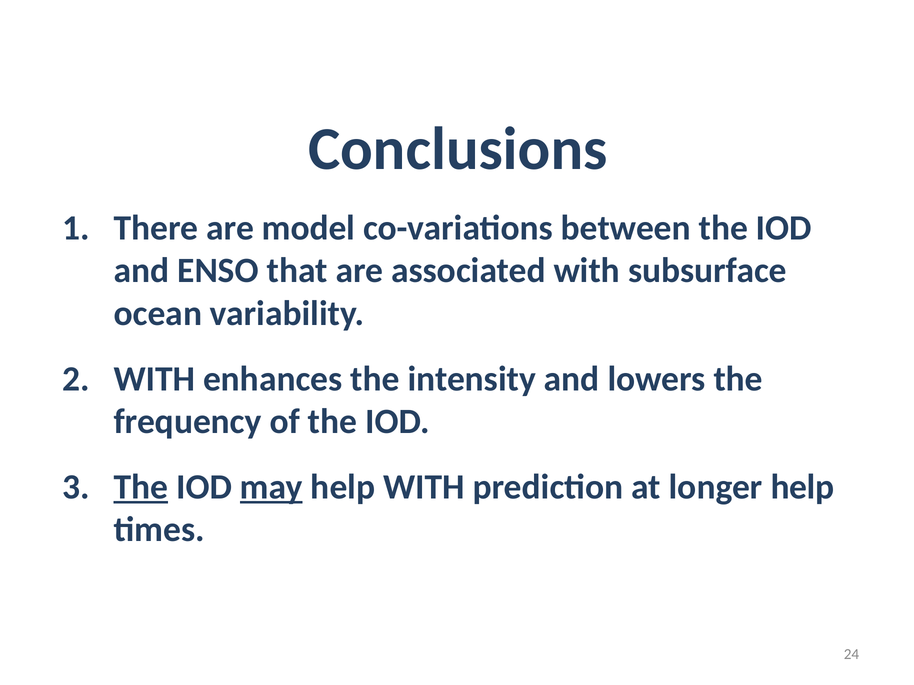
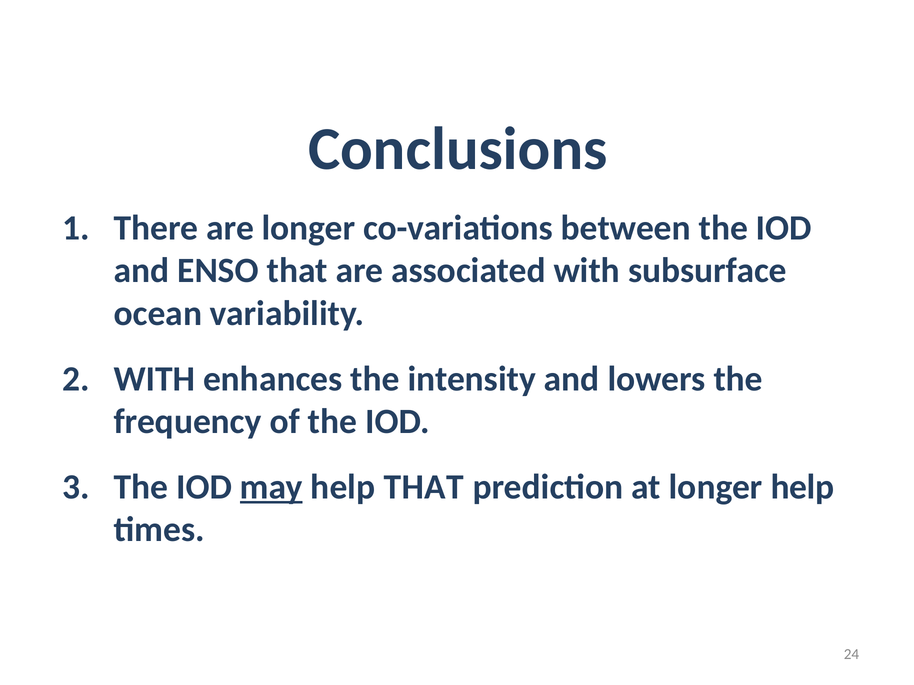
are model: model -> longer
The at (141, 487) underline: present -> none
help WITH: WITH -> THAT
